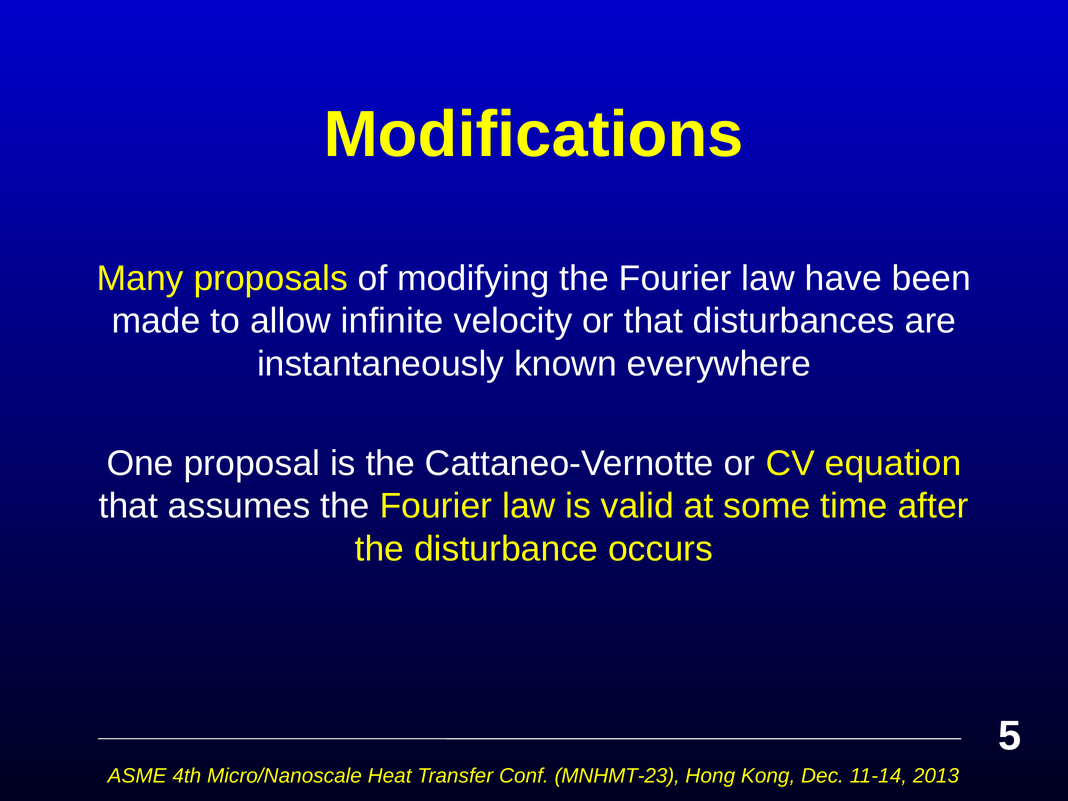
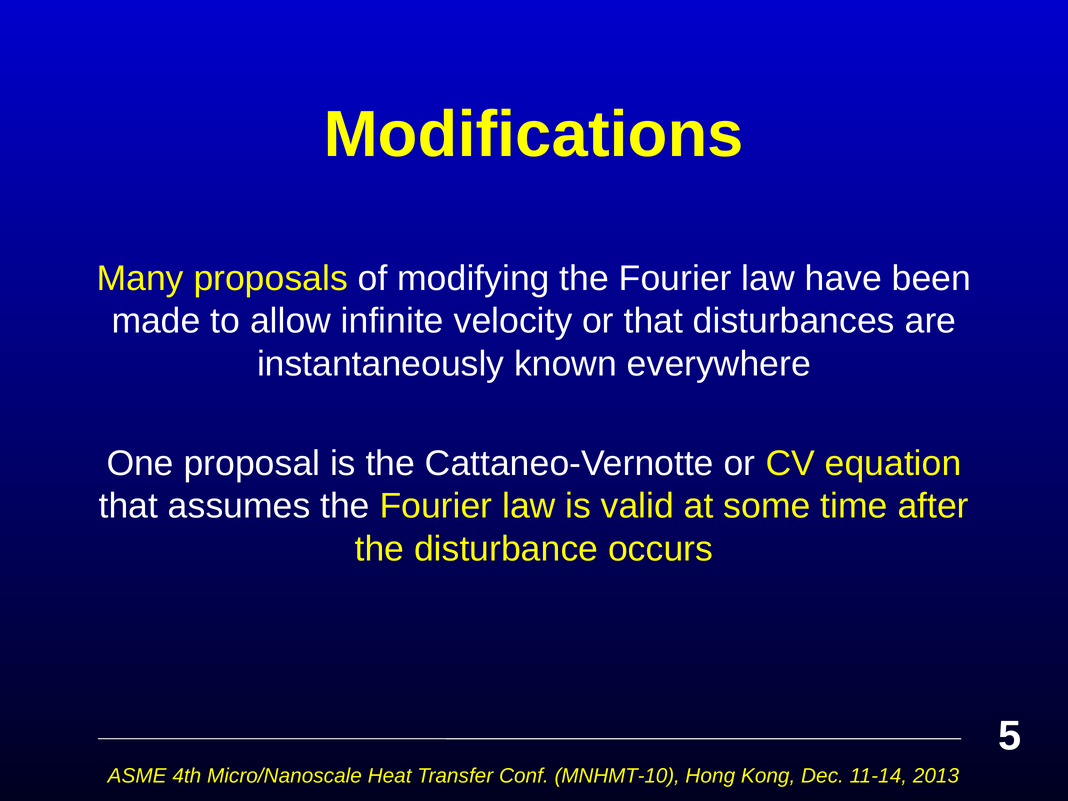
MNHMT-23: MNHMT-23 -> MNHMT-10
